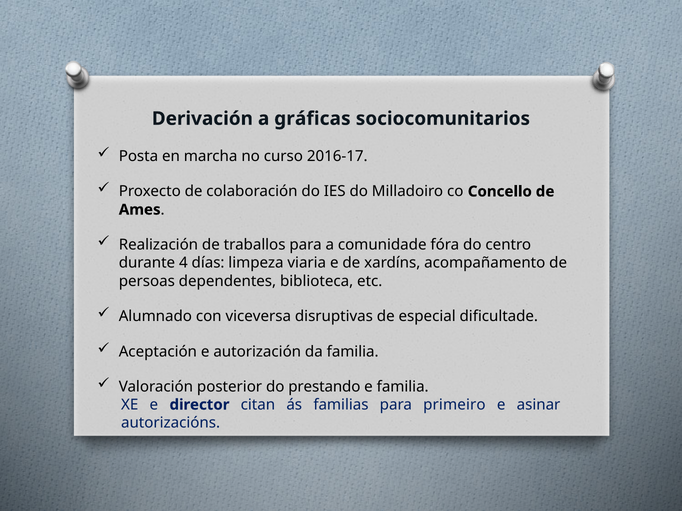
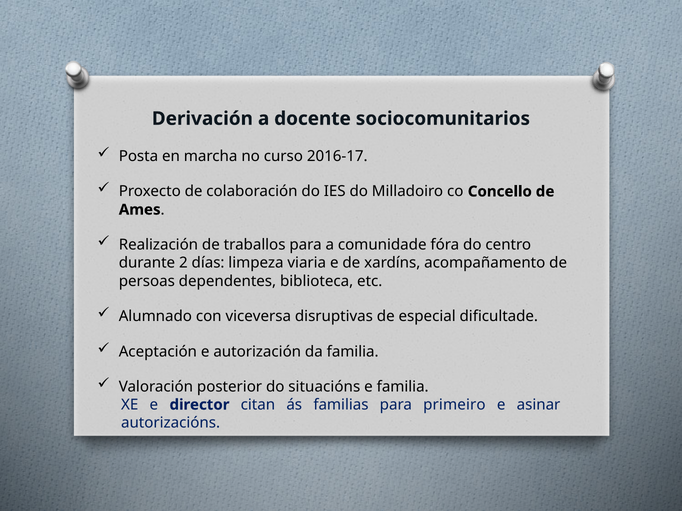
gráficas: gráficas -> docente
4: 4 -> 2
prestando: prestando -> situacións
